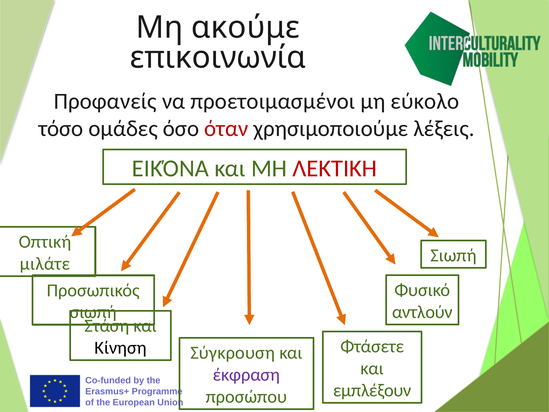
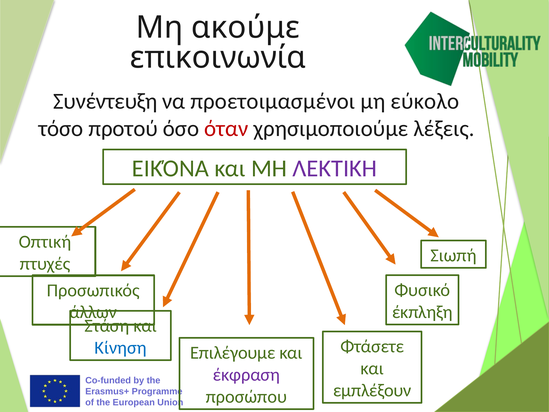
Προφανείς: Προφανείς -> Συνέντευξη
ομάδες: ομάδες -> προτού
ΛΕΚΤΙΚΗ colour: red -> purple
μιλάτε: μιλάτε -> πτυχές
αντλούν: αντλούν -> έκπληξη
σιωπή at (93, 312): σιωπή -> άλλων
Κίνηση colour: black -> blue
Σύγκρουση: Σύγκρουση -> Επιλέγουμε
